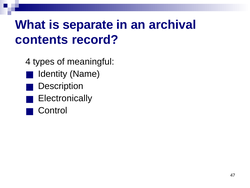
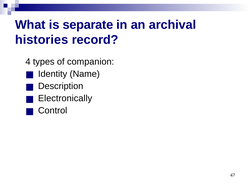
contents: contents -> histories
meaningful: meaningful -> companion
